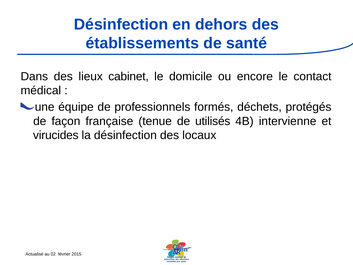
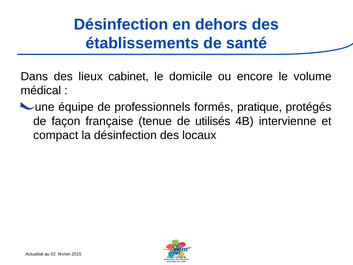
contact: contact -> volume
déchets: déchets -> pratique
virucides: virucides -> compact
